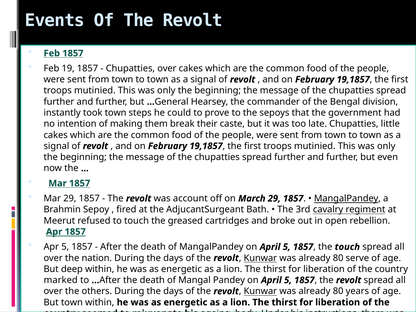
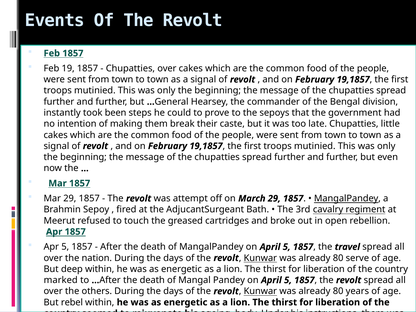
took town: town -> been
account: account -> attempt
the touch: touch -> travel
But town: town -> rebel
